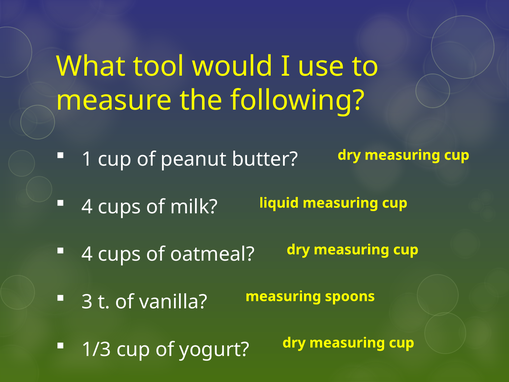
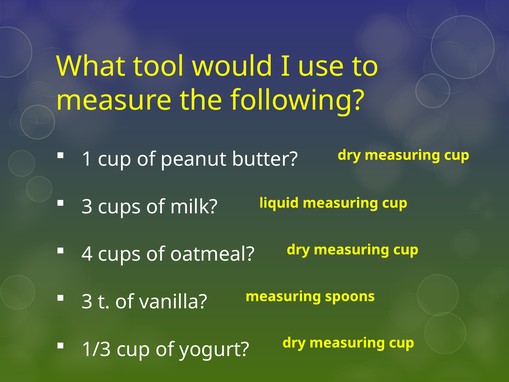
4 at (87, 207): 4 -> 3
